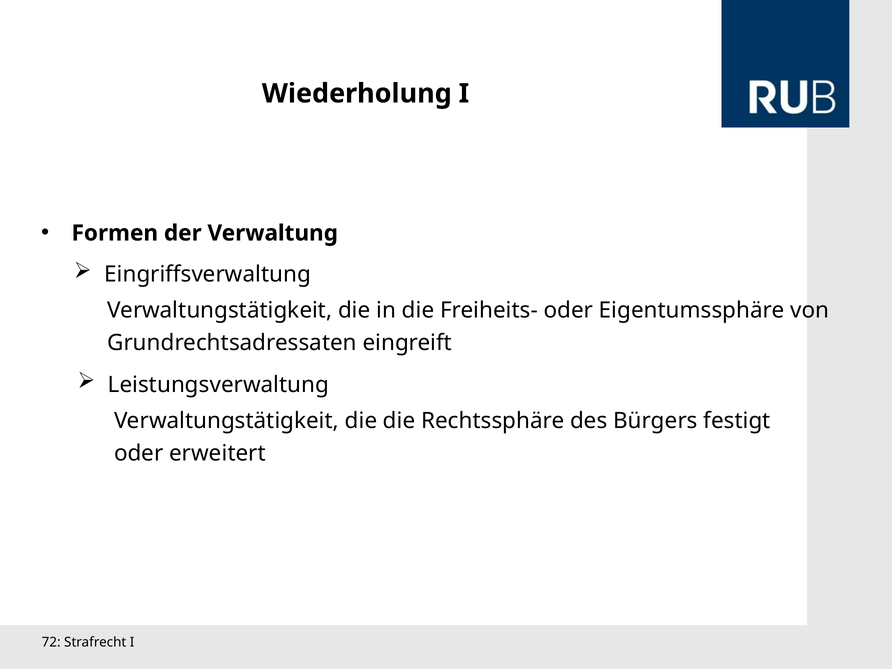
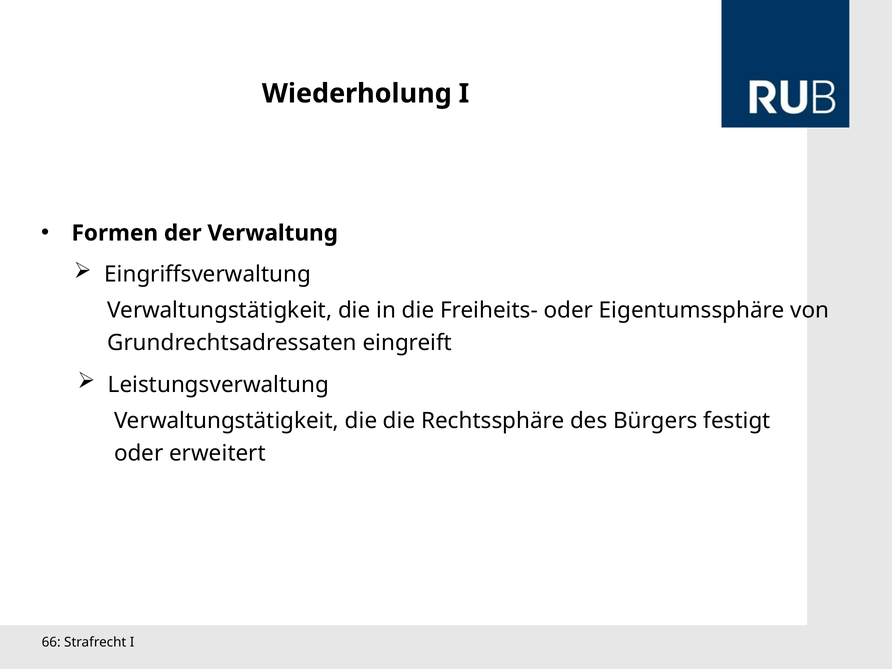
72: 72 -> 66
